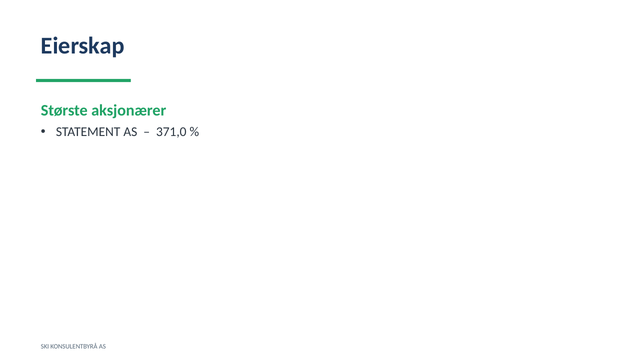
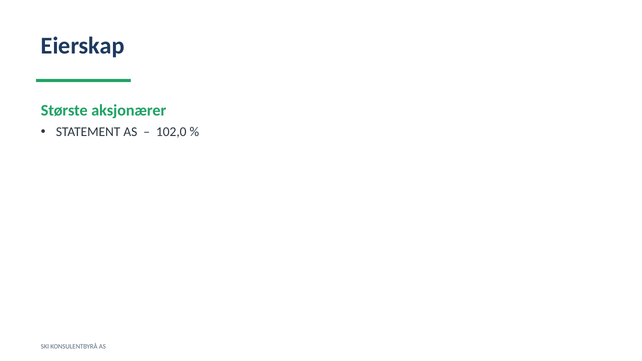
371,0: 371,0 -> 102,0
